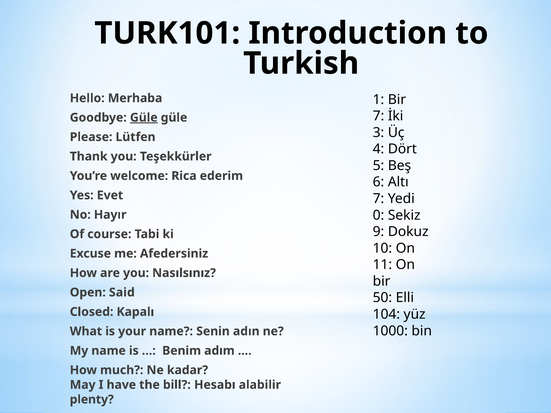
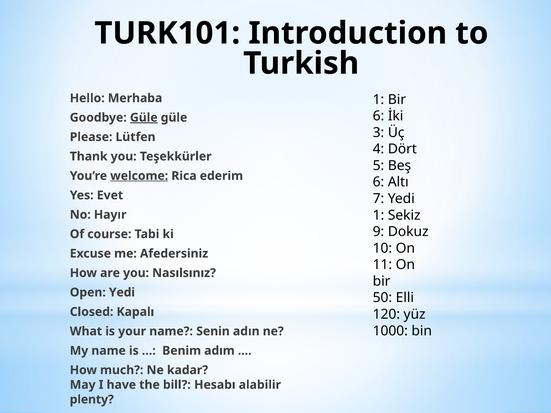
7 at (379, 116): 7 -> 6
welcome underline: none -> present
0 at (379, 215): 0 -> 1
Open Said: Said -> Yedi
104: 104 -> 120
